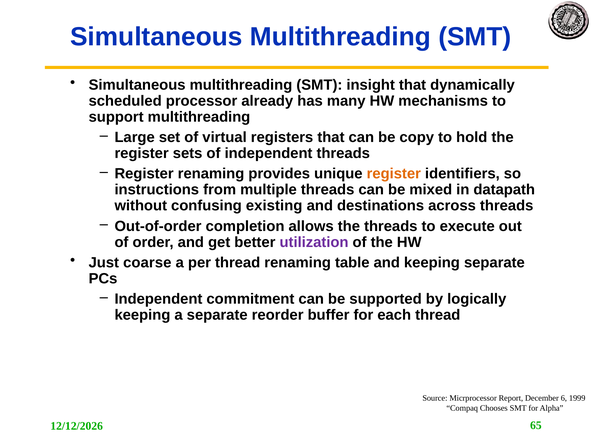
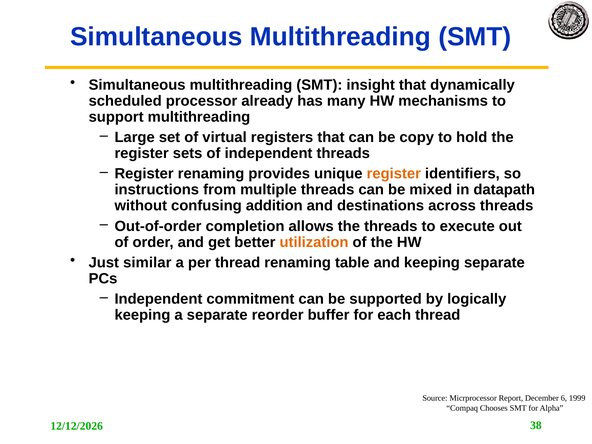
existing: existing -> addition
utilization colour: purple -> orange
coarse: coarse -> similar
65: 65 -> 38
